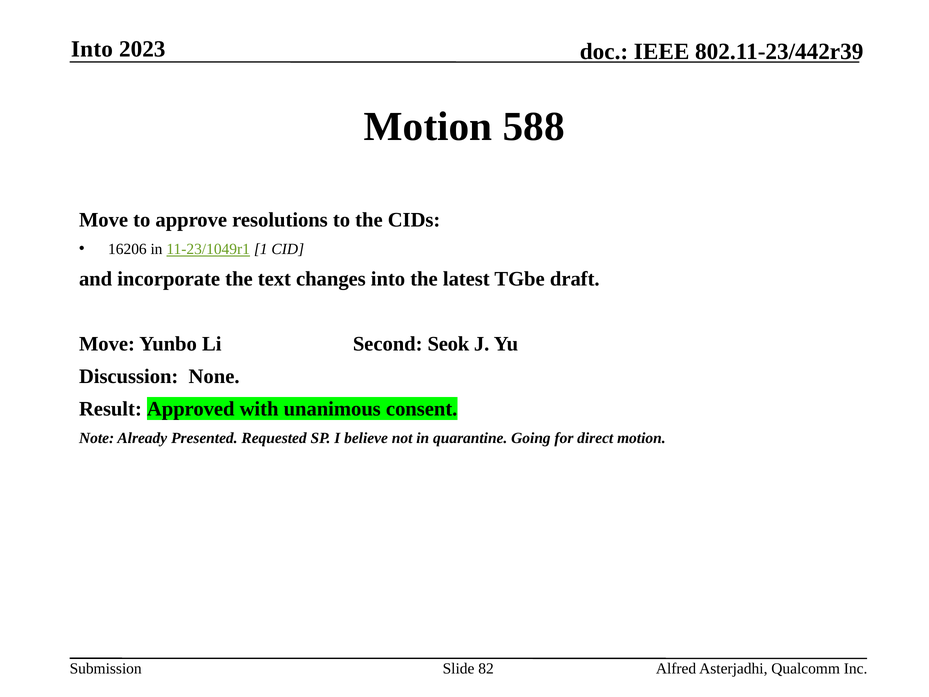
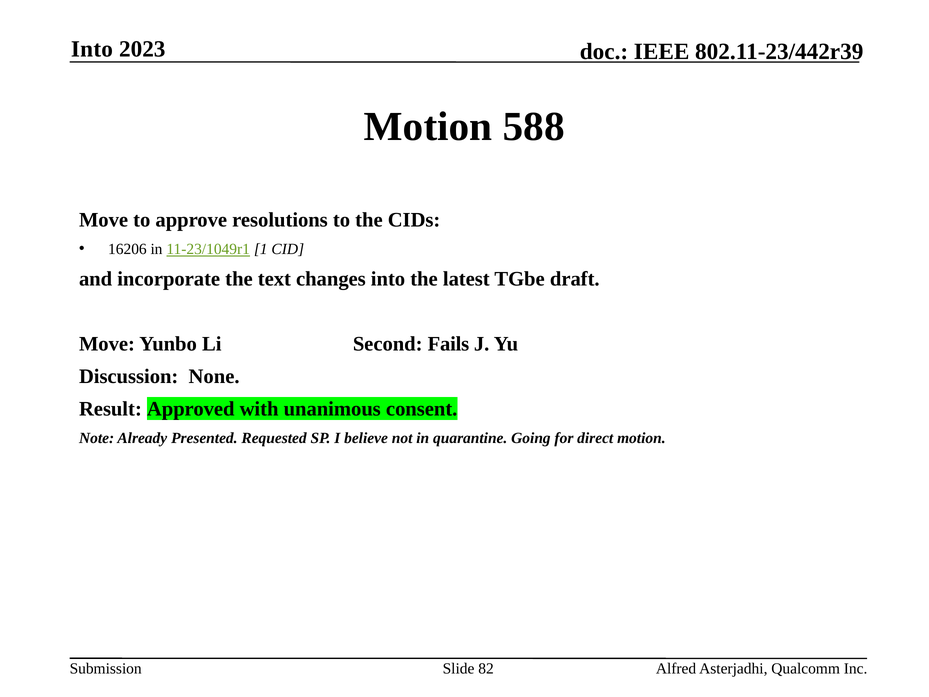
Seok: Seok -> Fails
